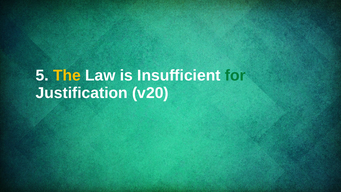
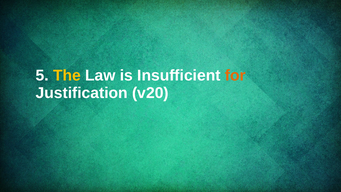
for colour: green -> orange
